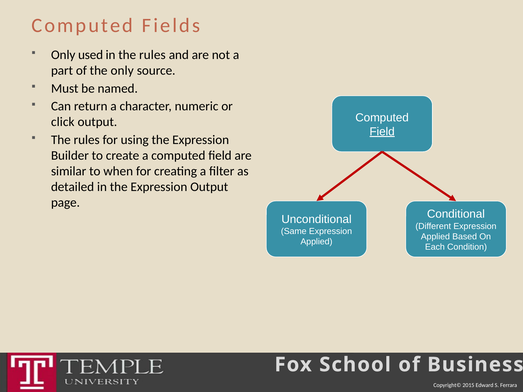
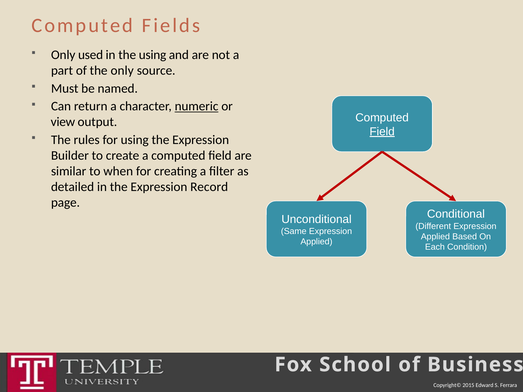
in the rules: rules -> using
numeric underline: none -> present
click: click -> view
Expression Output: Output -> Record
